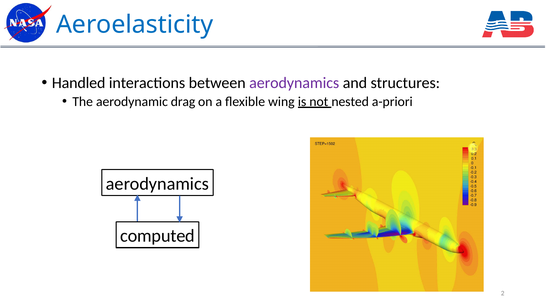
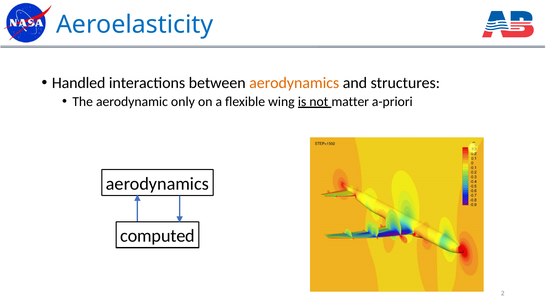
aerodynamics at (294, 83) colour: purple -> orange
drag: drag -> only
nested: nested -> matter
